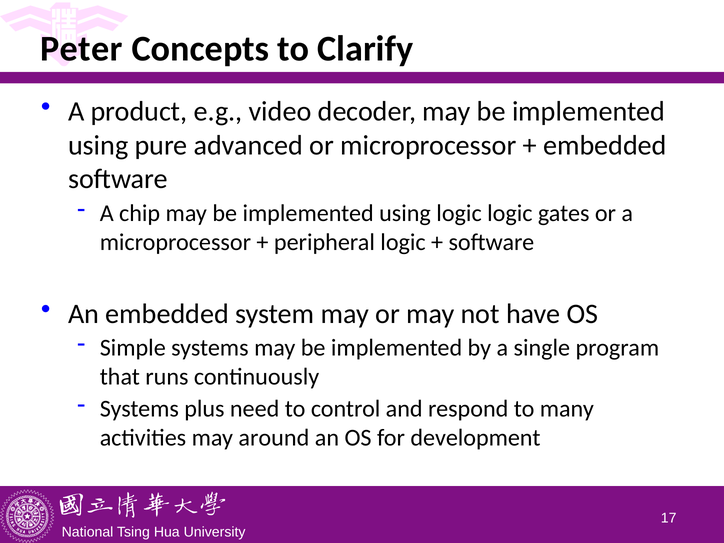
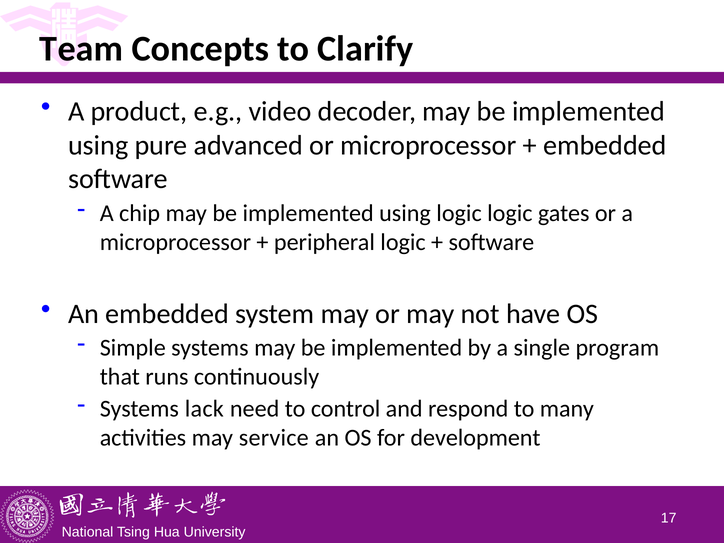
Peter: Peter -> Team
plus: plus -> lack
around: around -> service
